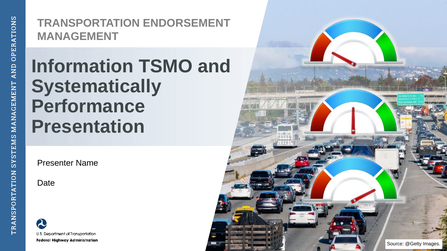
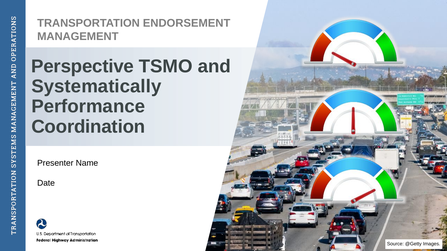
Information: Information -> Perspective
Presentation: Presentation -> Coordination
